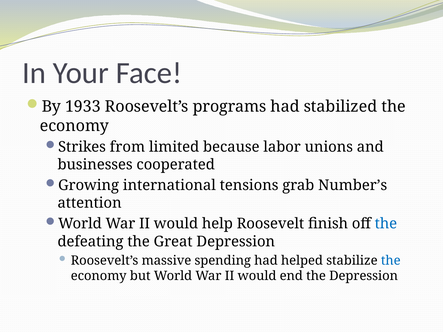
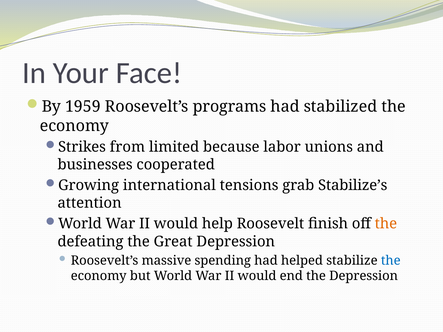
1933: 1933 -> 1959
Number’s: Number’s -> Stabilize’s
the at (386, 224) colour: blue -> orange
